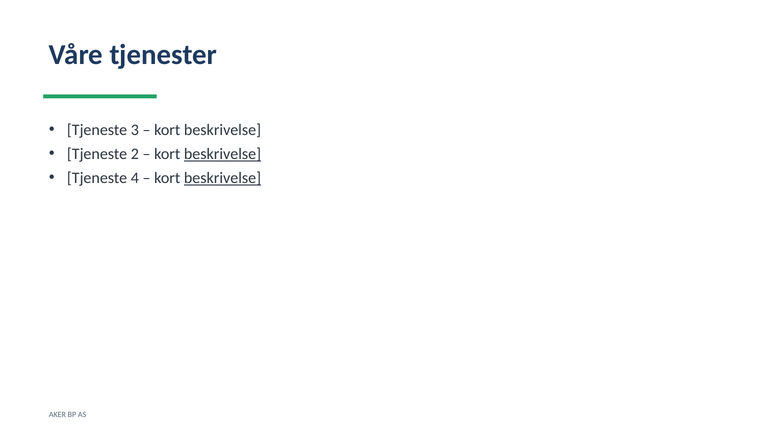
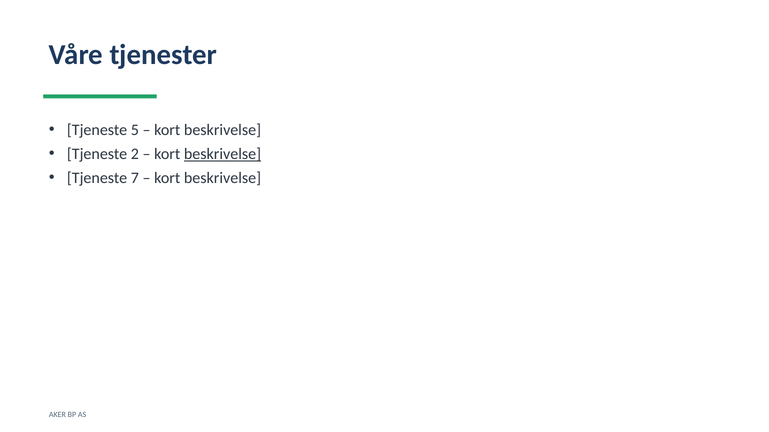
3: 3 -> 5
4: 4 -> 7
beskrivelse at (223, 178) underline: present -> none
